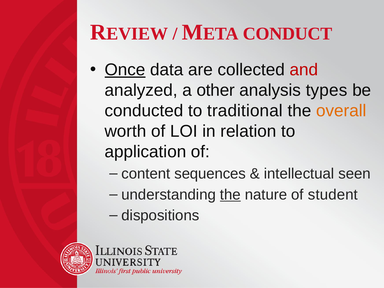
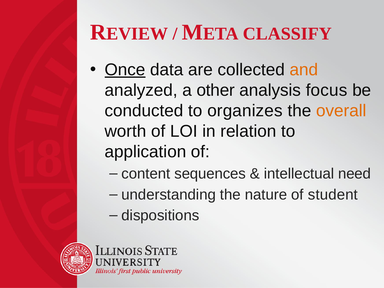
CONDUCT: CONDUCT -> CLASSIFY
and colour: red -> orange
types: types -> focus
traditional: traditional -> organizes
seen: seen -> need
the at (230, 195) underline: present -> none
